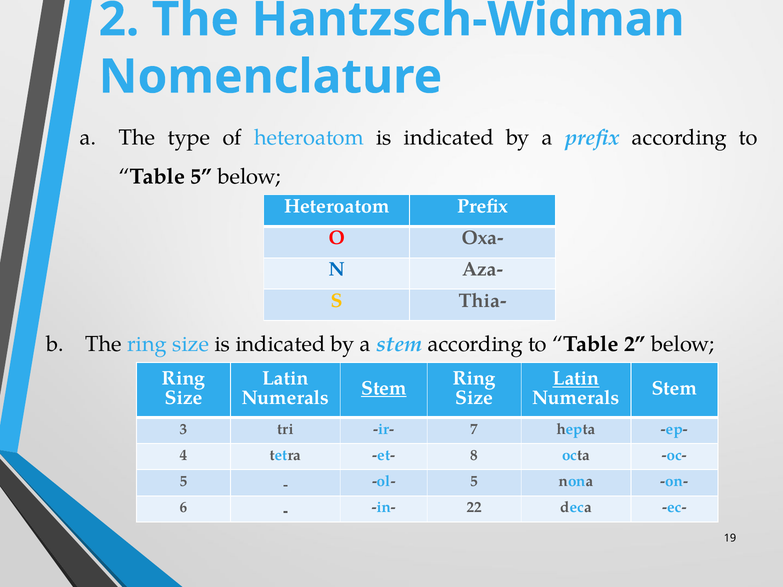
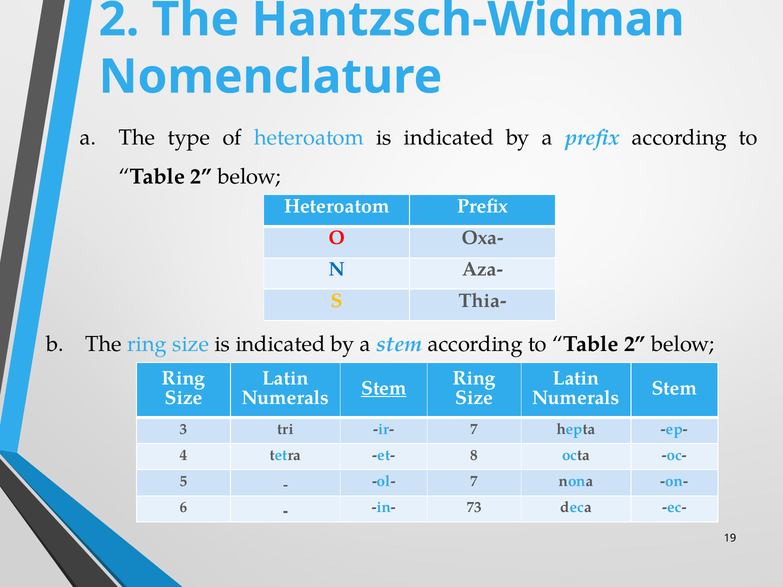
5 at (201, 177): 5 -> 2
Latin at (576, 379) underline: present -> none
ol- 5: 5 -> 7
22: 22 -> 73
